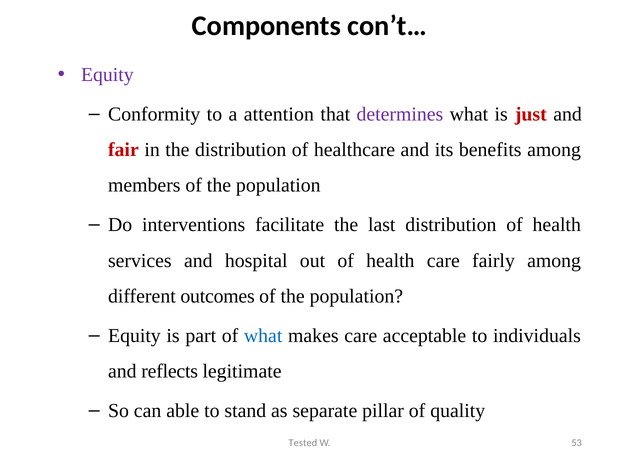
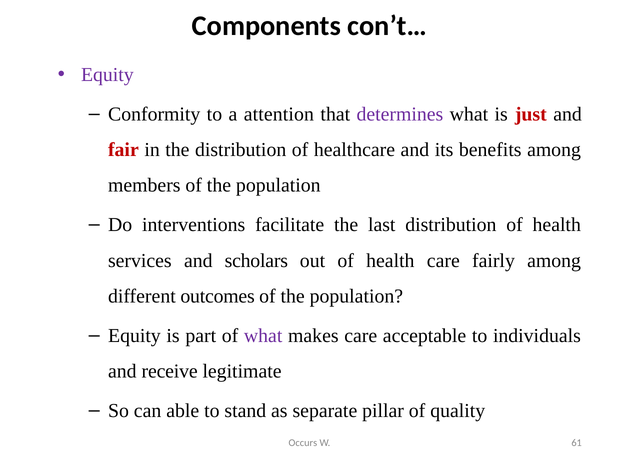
hospital: hospital -> scholars
what at (263, 336) colour: blue -> purple
reflects: reflects -> receive
Tested: Tested -> Occurs
53: 53 -> 61
